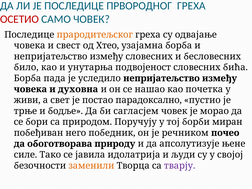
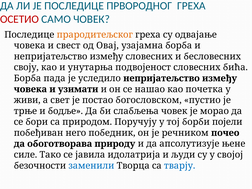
Хтео: Хтео -> Овај
било: било -> своју
духовна: духовна -> узимати
парадоксално: парадоксално -> богословском
сагласјем: сагласјем -> слабљења
миран: миран -> појели
заменили colour: orange -> blue
тварју colour: purple -> blue
